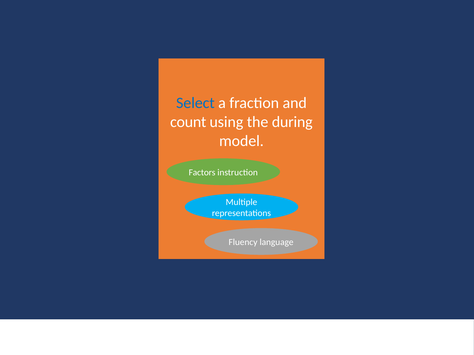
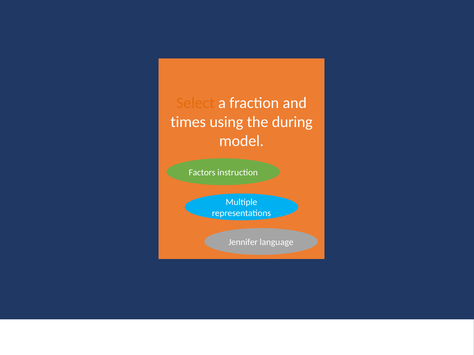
Select colour: blue -> orange
count: count -> times
Fluency: Fluency -> Jennifer
